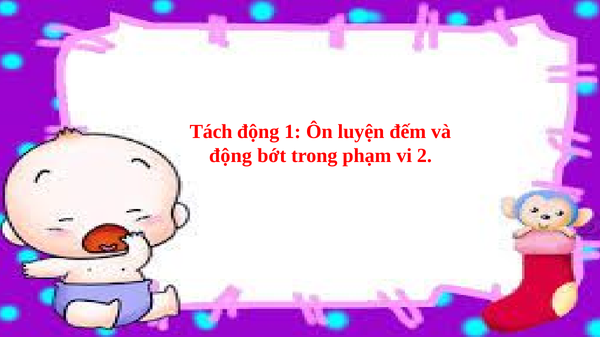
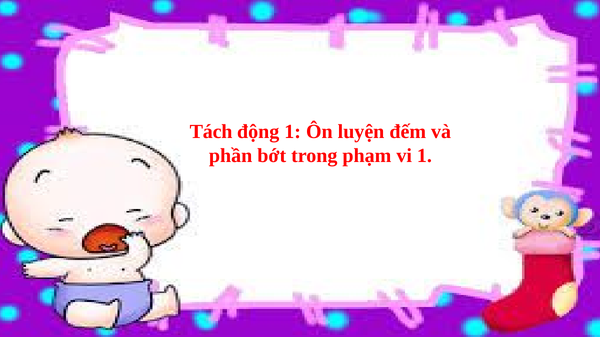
động at (231, 156): động -> phần
vi 2: 2 -> 1
